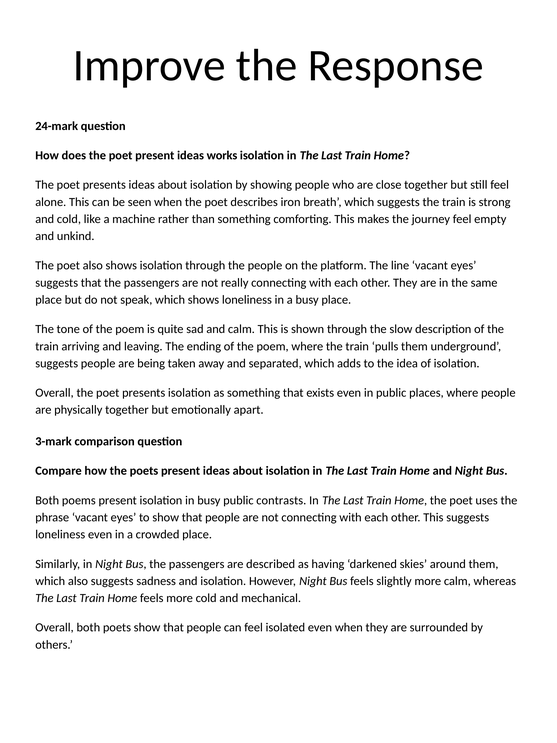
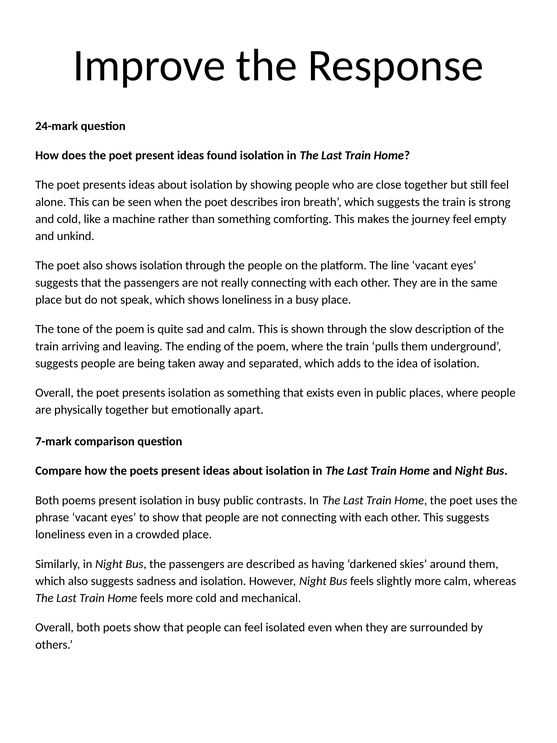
works: works -> found
3-mark: 3-mark -> 7-mark
